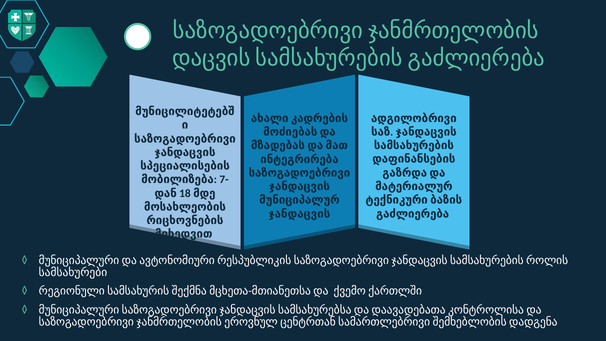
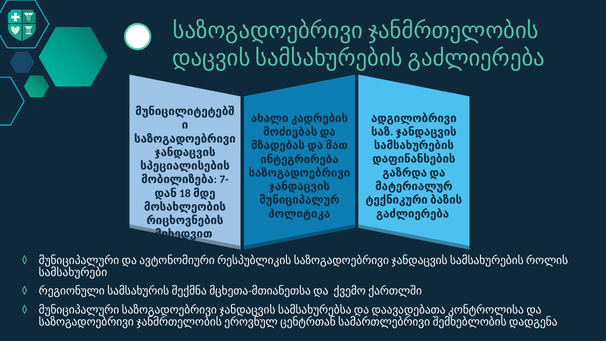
ჯანდაცვის at (299, 214): ჯანდაცვის -> პოლიტიკა
